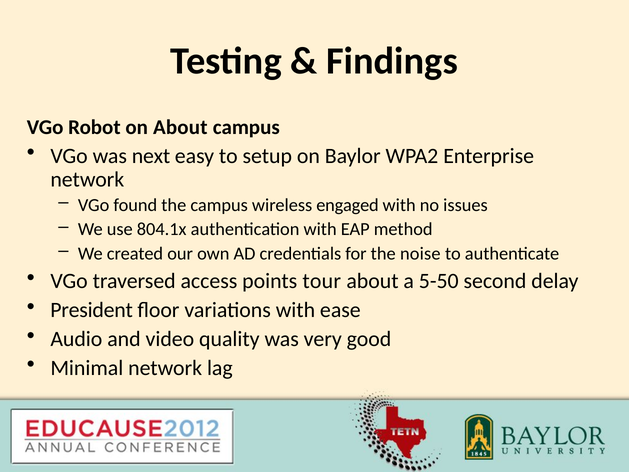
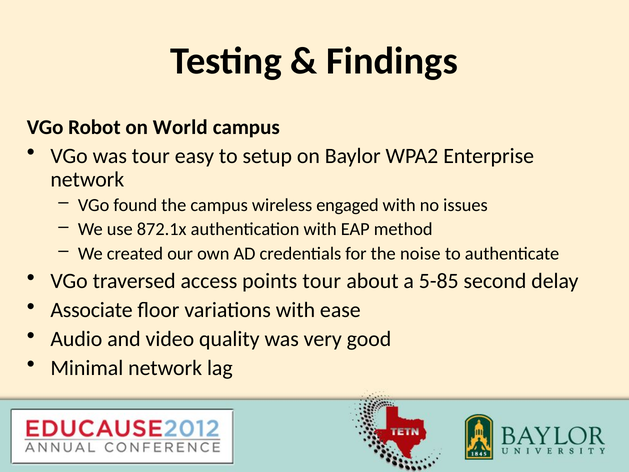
on About: About -> World
was next: next -> tour
804.1x: 804.1x -> 872.1x
5-50: 5-50 -> 5-85
President: President -> Associate
